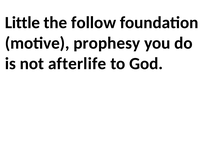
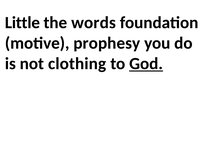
follow: follow -> words
afterlife: afterlife -> clothing
God underline: none -> present
